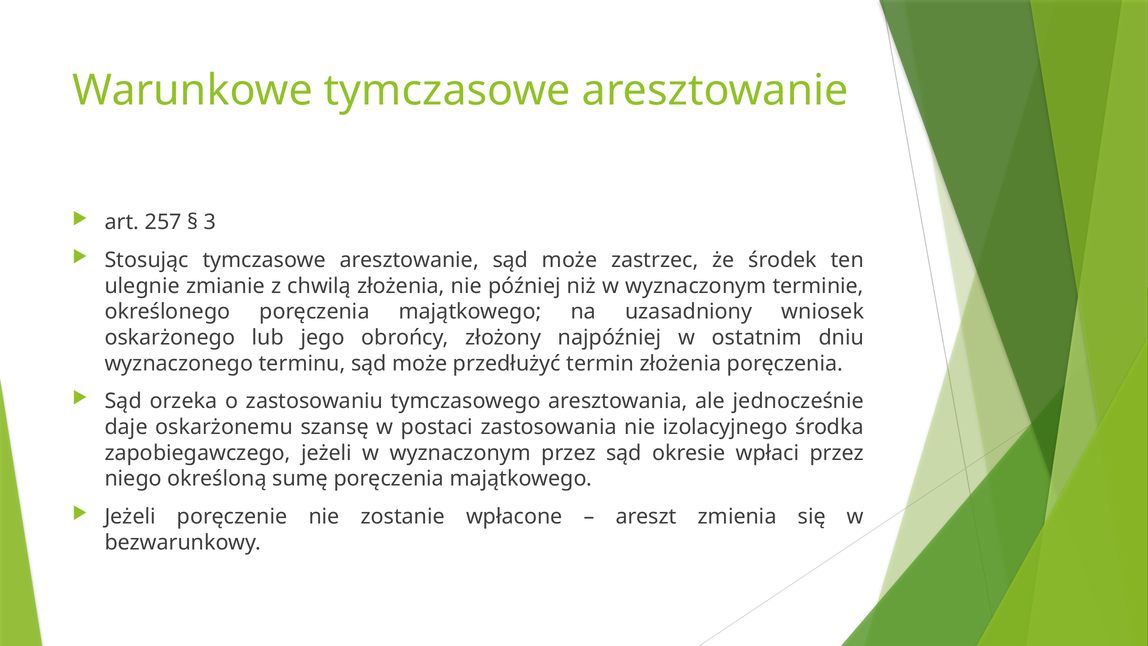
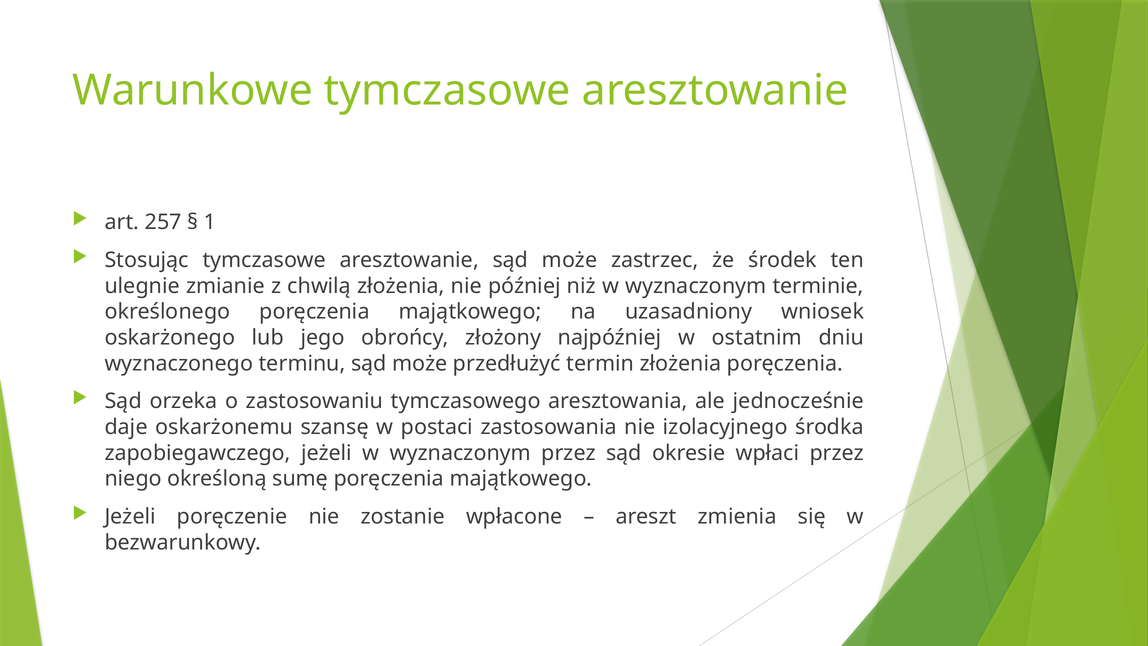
3: 3 -> 1
